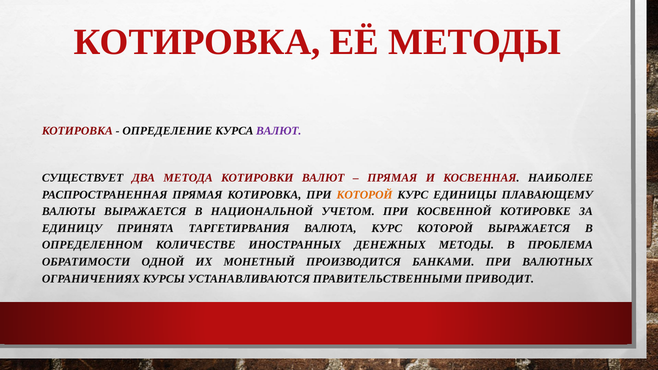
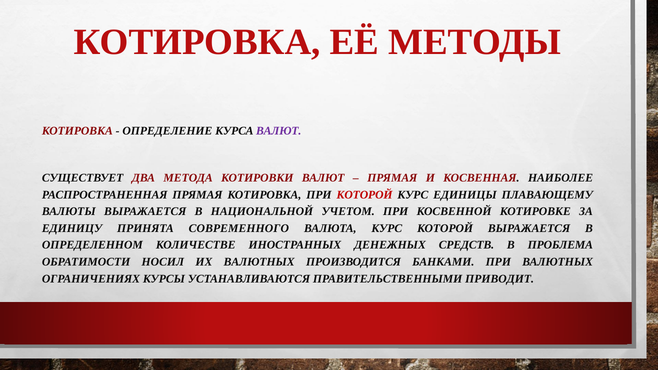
КОТОРОЙ at (365, 195) colour: orange -> red
ТАРГЕТИРВАНИЯ: ТАРГЕТИРВАНИЯ -> СОВРЕМЕННОГО
ДЕНЕЖНЫХ МЕТОДЫ: МЕТОДЫ -> СРЕДСТВ
ОДНОЙ: ОДНОЙ -> НОСИЛ
ИХ МОНЕТНЫЙ: МОНЕТНЫЙ -> ВАЛЮТНЫХ
